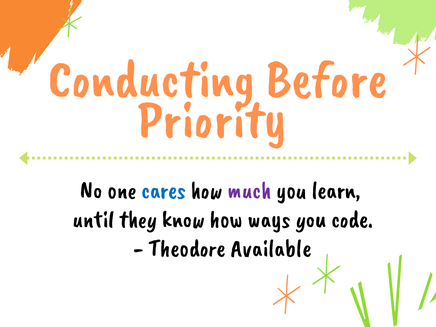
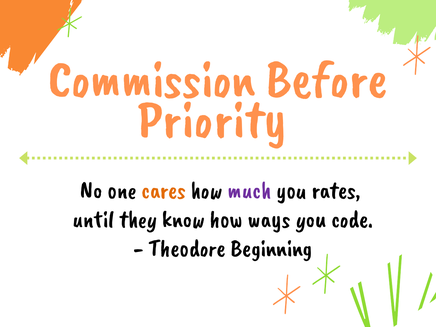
Conducting: Conducting -> Commission
cares colour: blue -> orange
learn: learn -> rates
Available: Available -> Beginning
